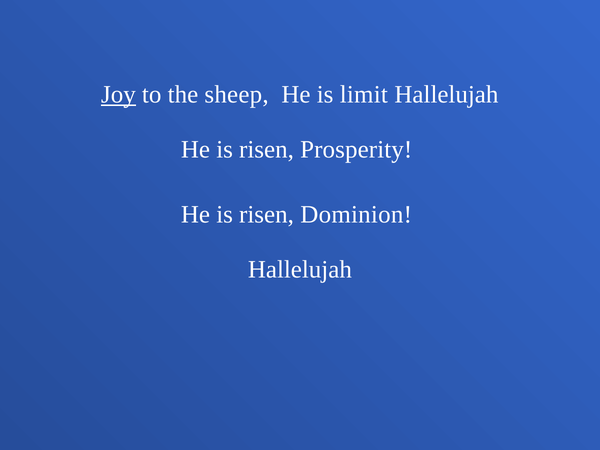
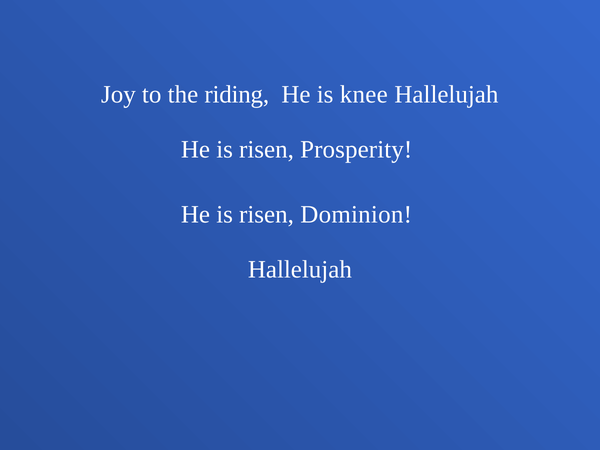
Joy underline: present -> none
sheep: sheep -> riding
limit: limit -> knee
